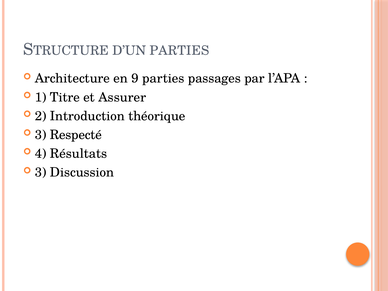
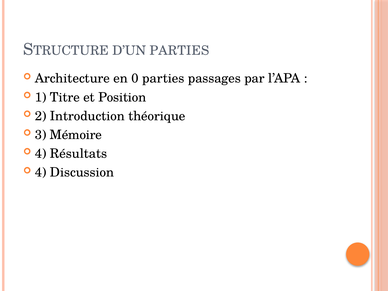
9: 9 -> 0
Assurer: Assurer -> Position
Respecté: Respecté -> Mémoire
3 at (41, 172): 3 -> 4
